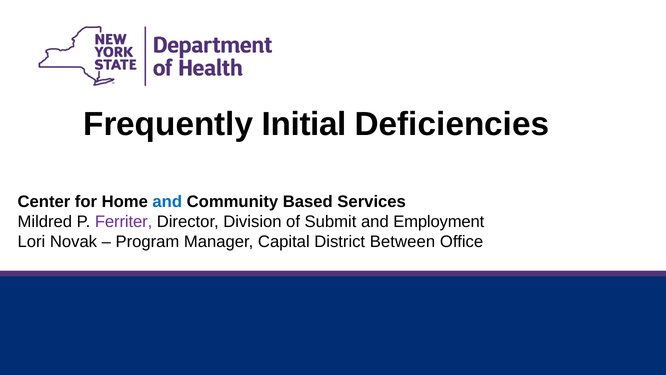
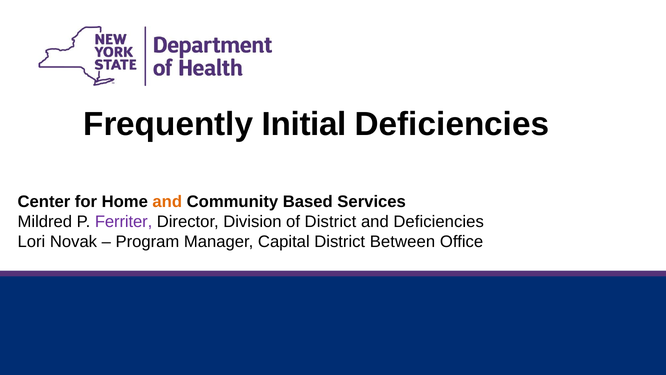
and at (167, 202) colour: blue -> orange
of Submit: Submit -> District
and Employment: Employment -> Deficiencies
